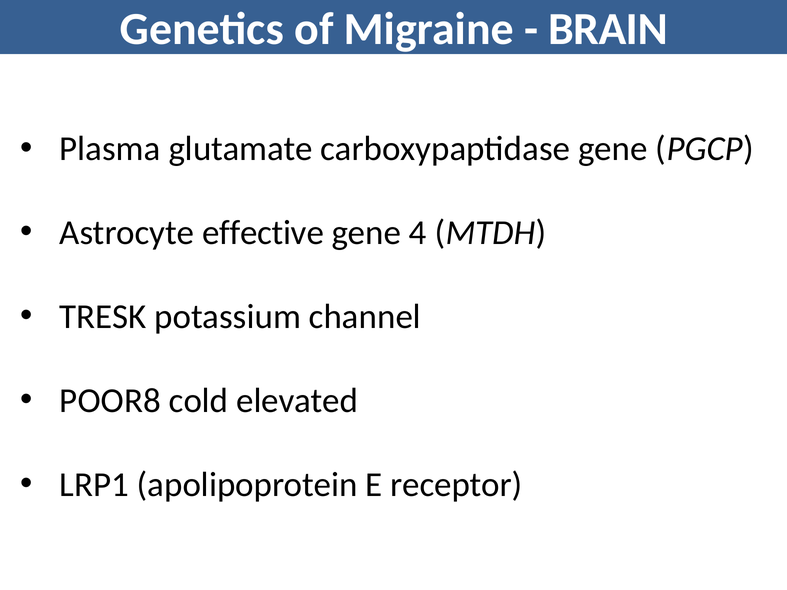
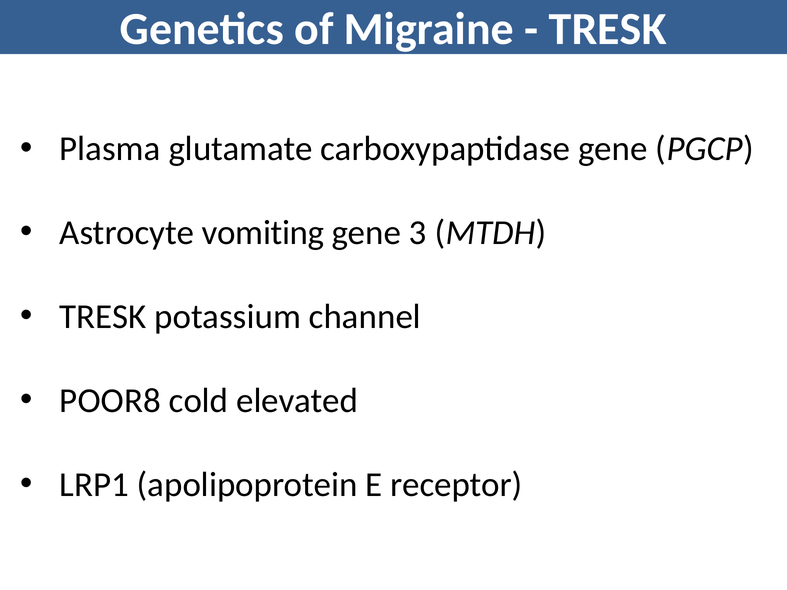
BRAIN at (608, 29): BRAIN -> TRESK
effective: effective -> vomiting
4: 4 -> 3
